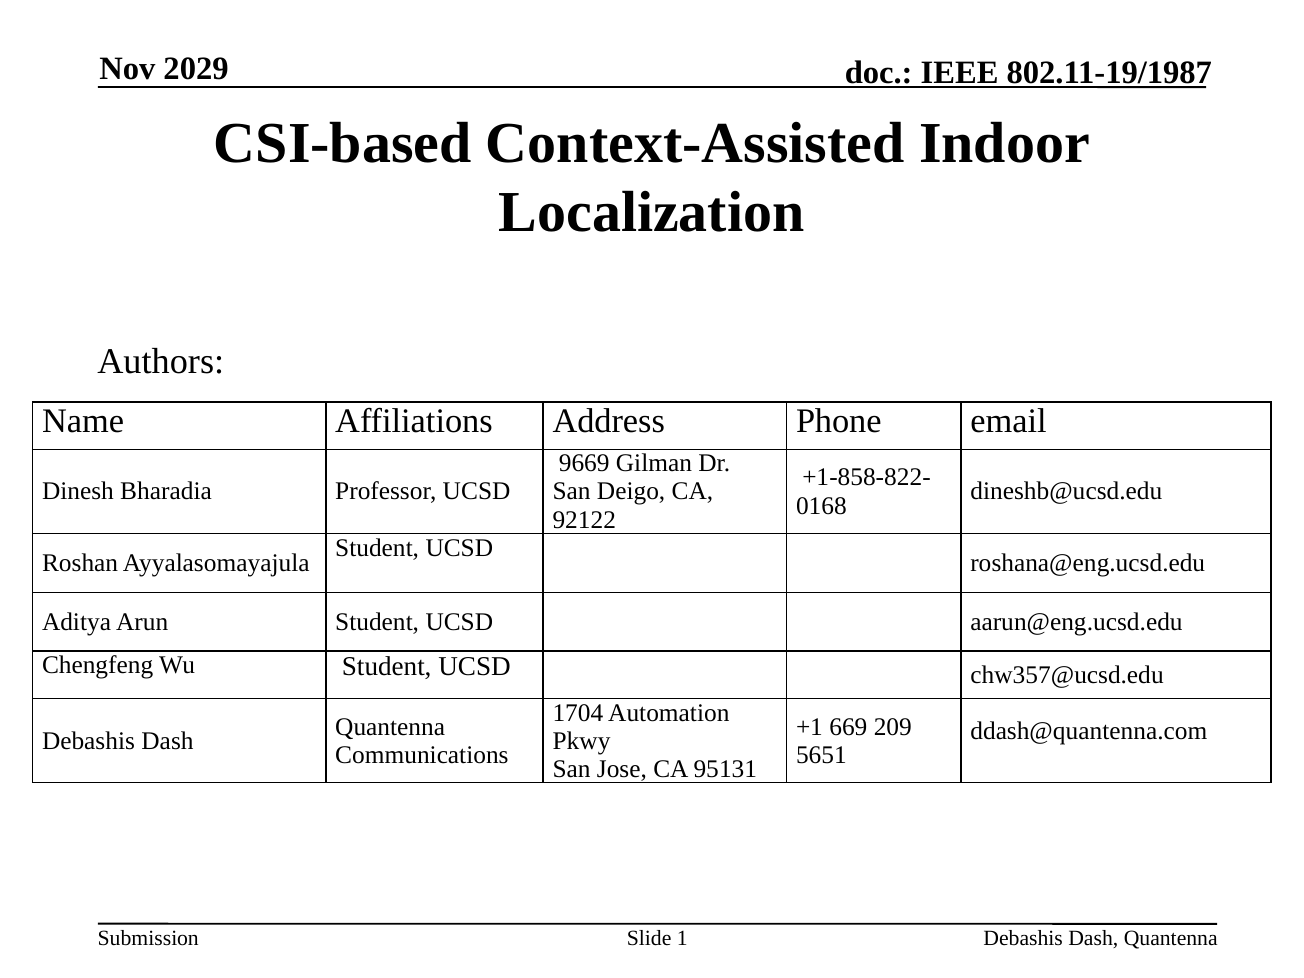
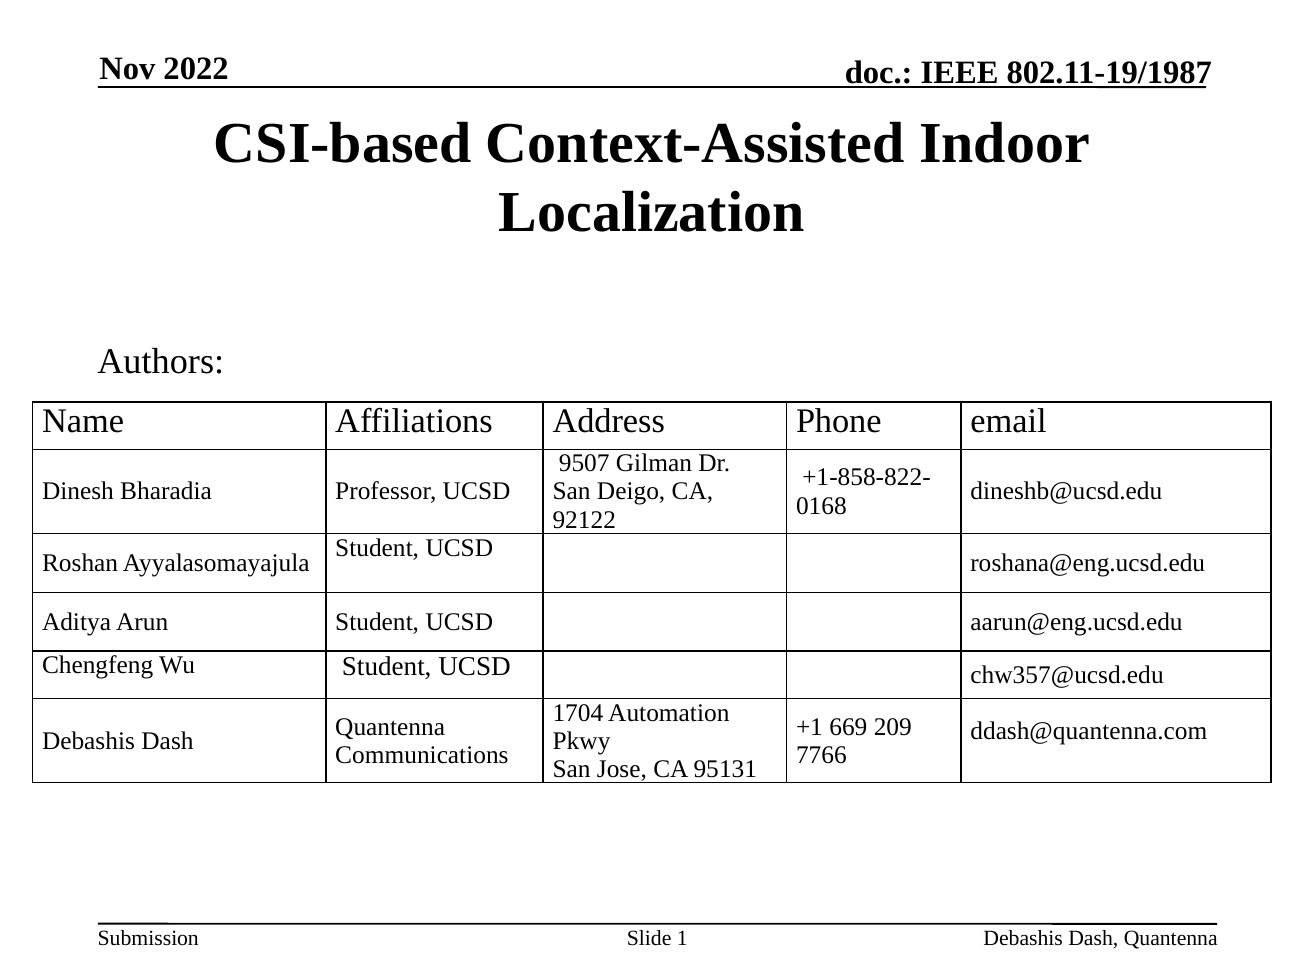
2029: 2029 -> 2022
9669: 9669 -> 9507
5651: 5651 -> 7766
